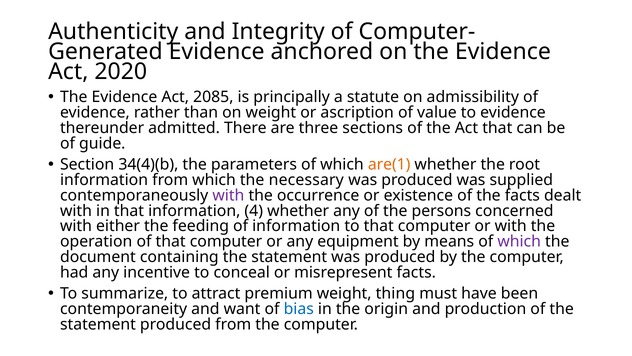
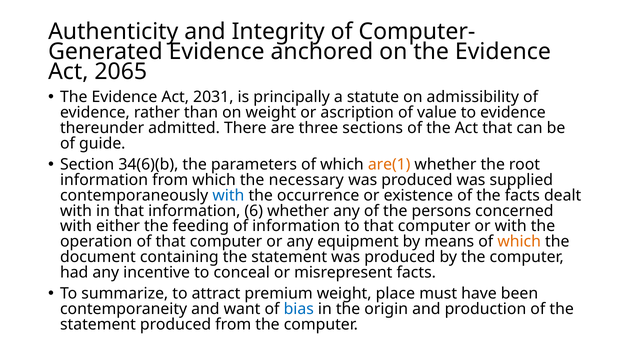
2020: 2020 -> 2065
2085: 2085 -> 2031
34(4)(b: 34(4)(b -> 34(6)(b
with at (228, 195) colour: purple -> blue
4: 4 -> 6
which at (519, 241) colour: purple -> orange
thing: thing -> place
